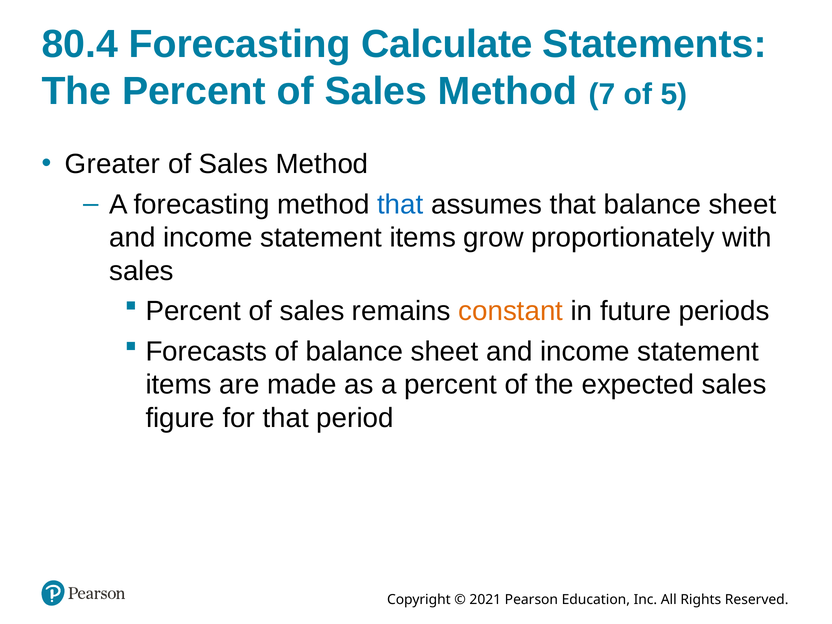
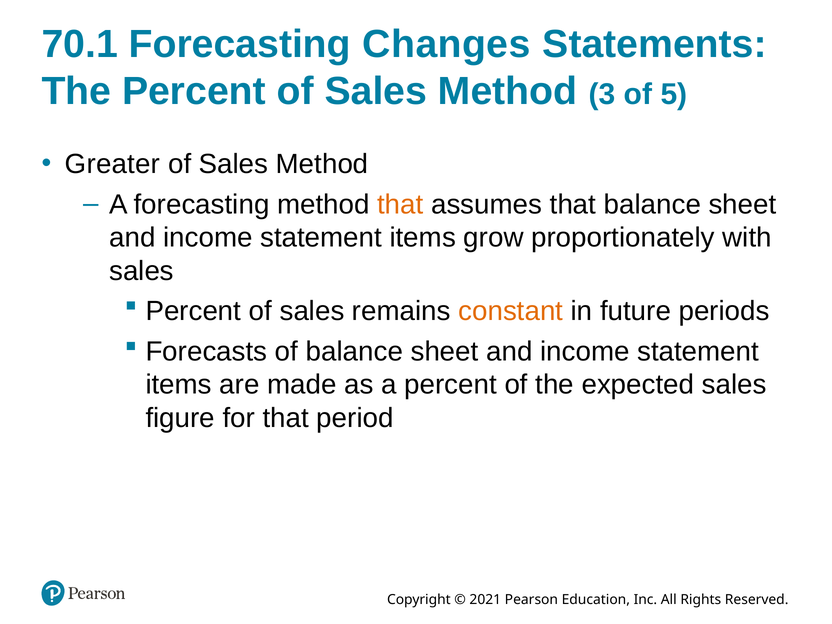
80.4: 80.4 -> 70.1
Calculate: Calculate -> Changes
7: 7 -> 3
that at (400, 204) colour: blue -> orange
